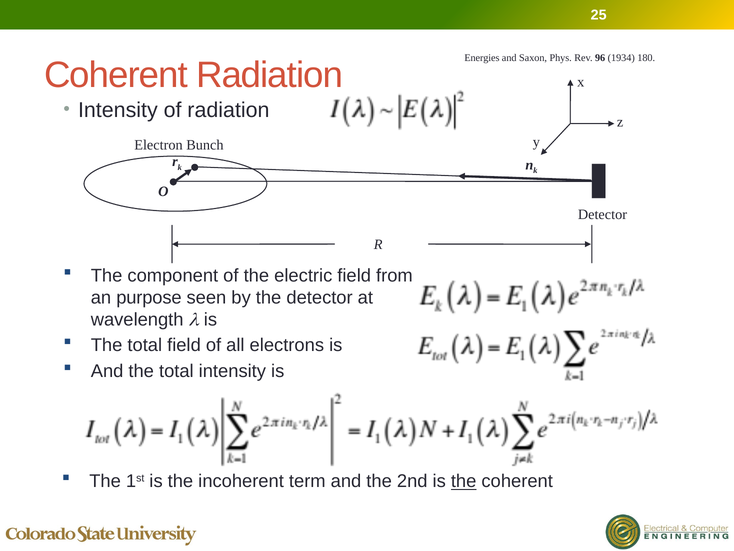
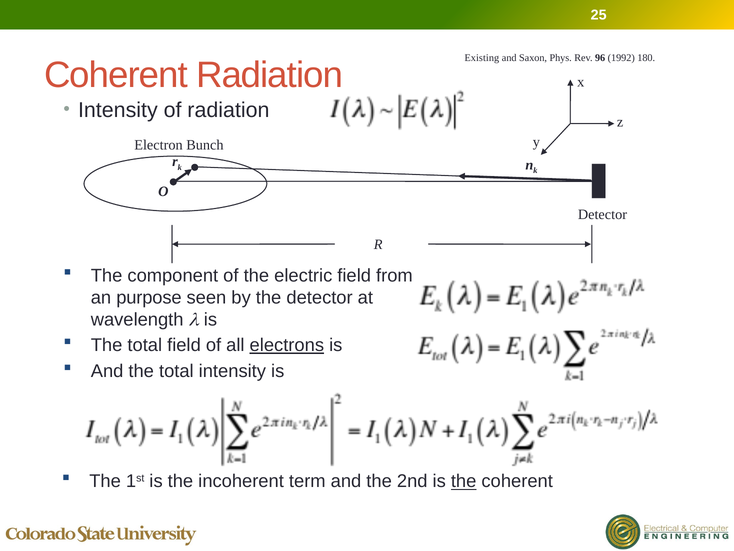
Energies: Energies -> Existing
1934: 1934 -> 1992
electrons underline: none -> present
